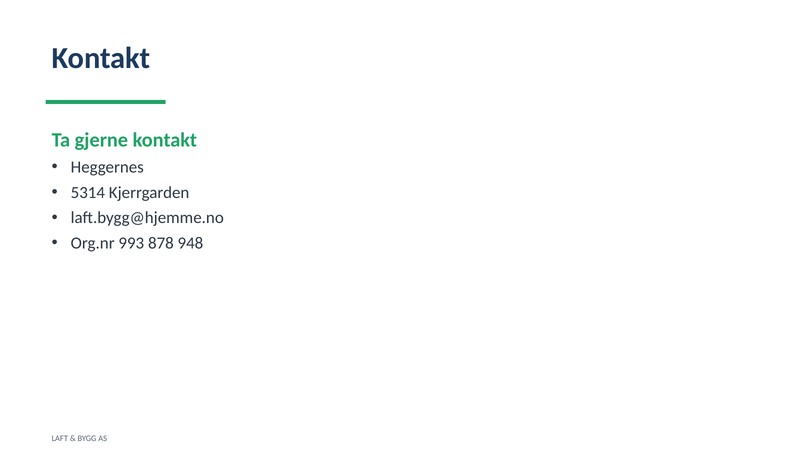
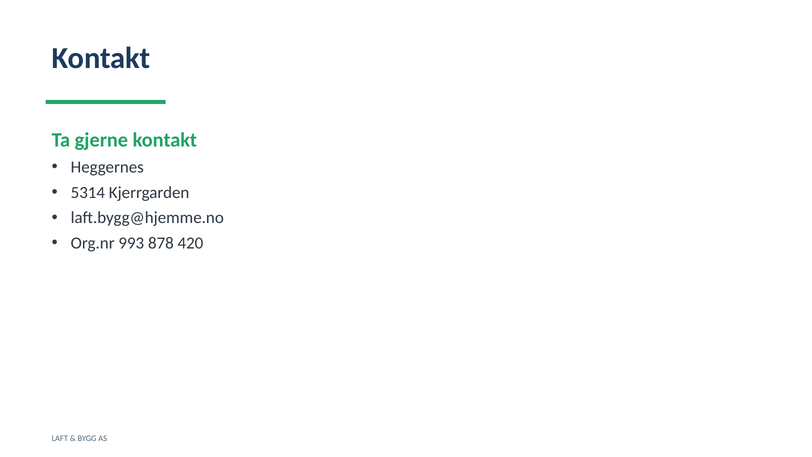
948: 948 -> 420
